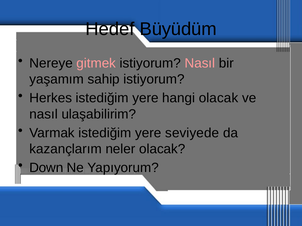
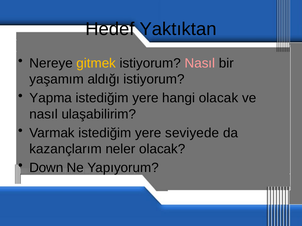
Büyüdüm: Büyüdüm -> Yaktıktan
gitmek colour: pink -> yellow
sahip: sahip -> aldığı
Herkes: Herkes -> Yapma
